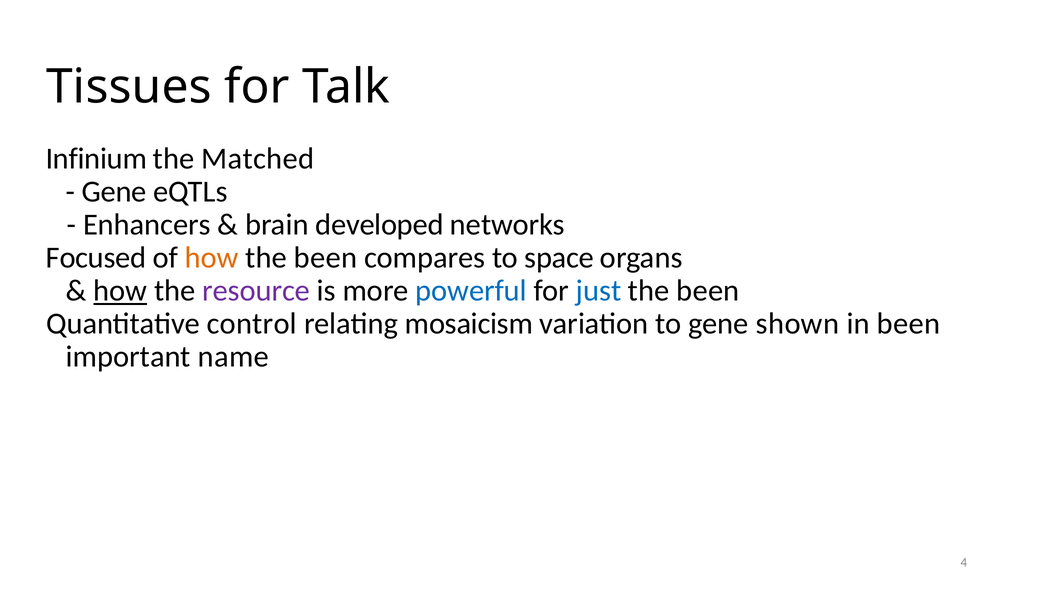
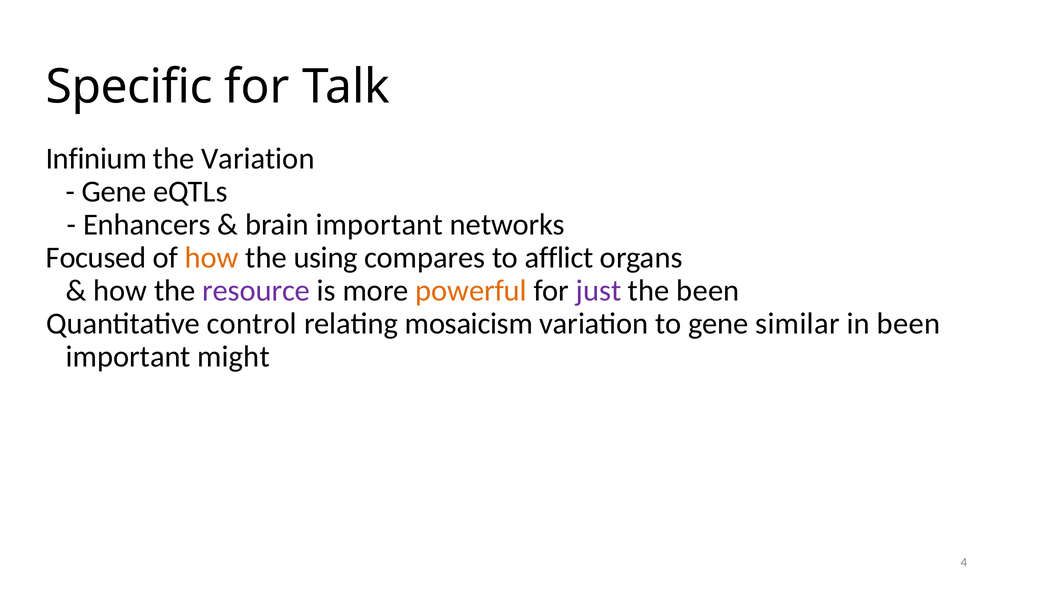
Tissues: Tissues -> Specific
the Matched: Matched -> Variation
brain developed: developed -> important
been at (325, 258): been -> using
space: space -> afflict
how at (120, 291) underline: present -> none
powerful colour: blue -> orange
just colour: blue -> purple
shown: shown -> similar
name: name -> might
